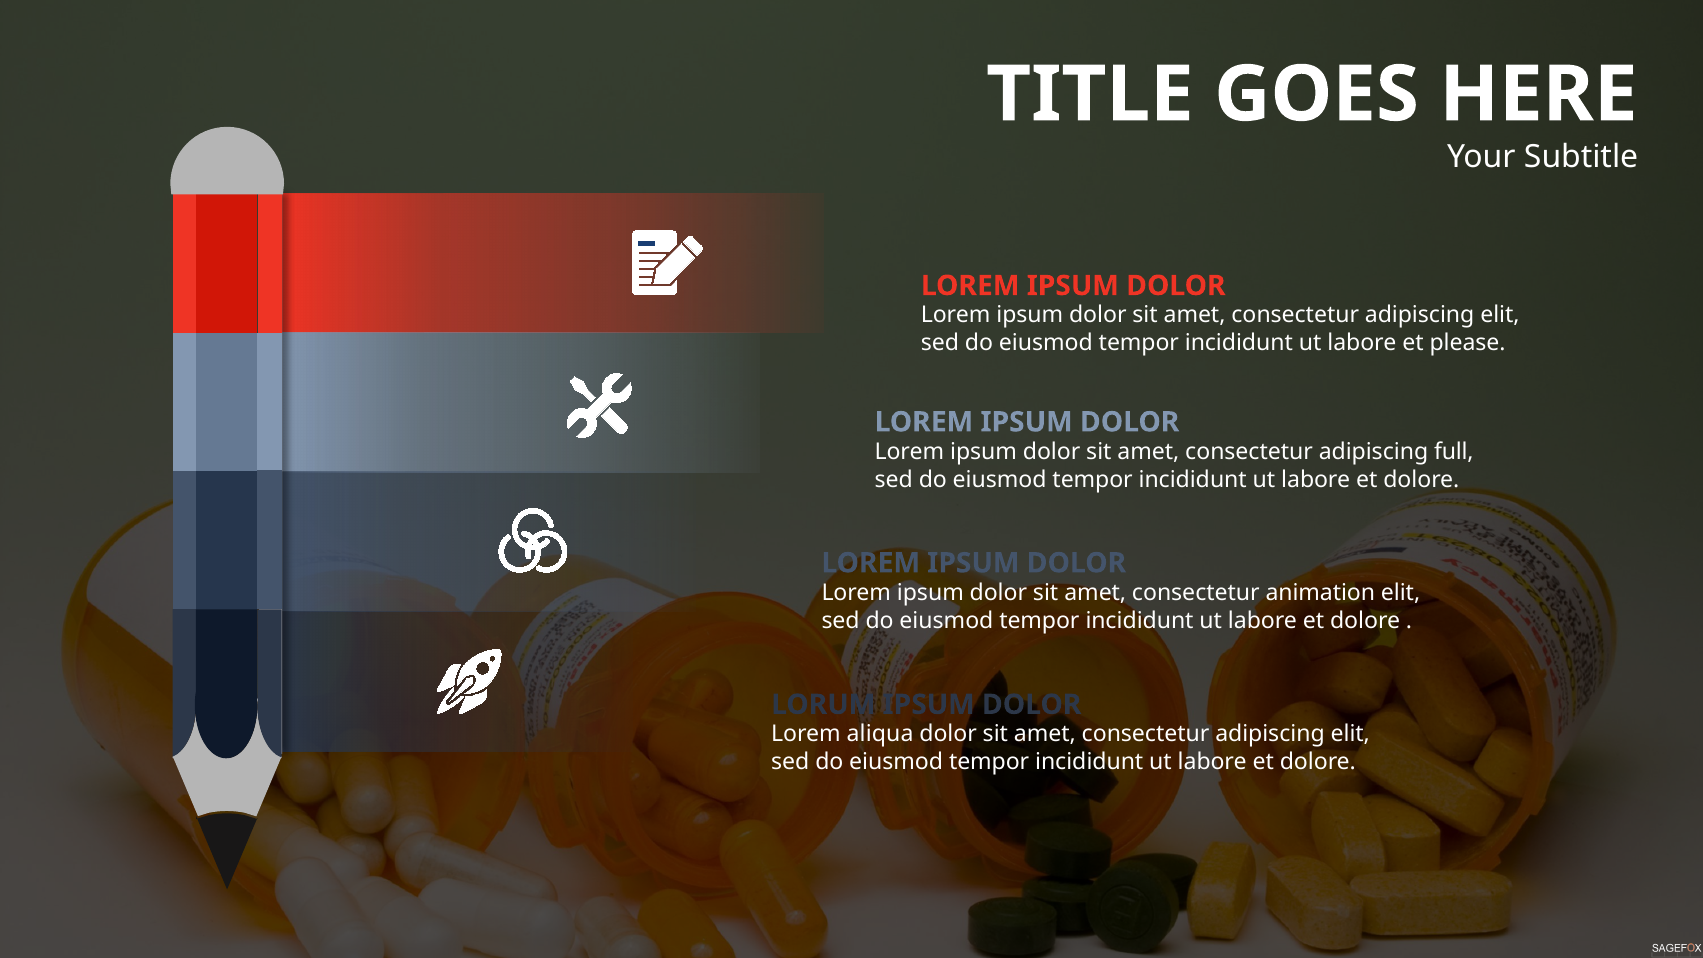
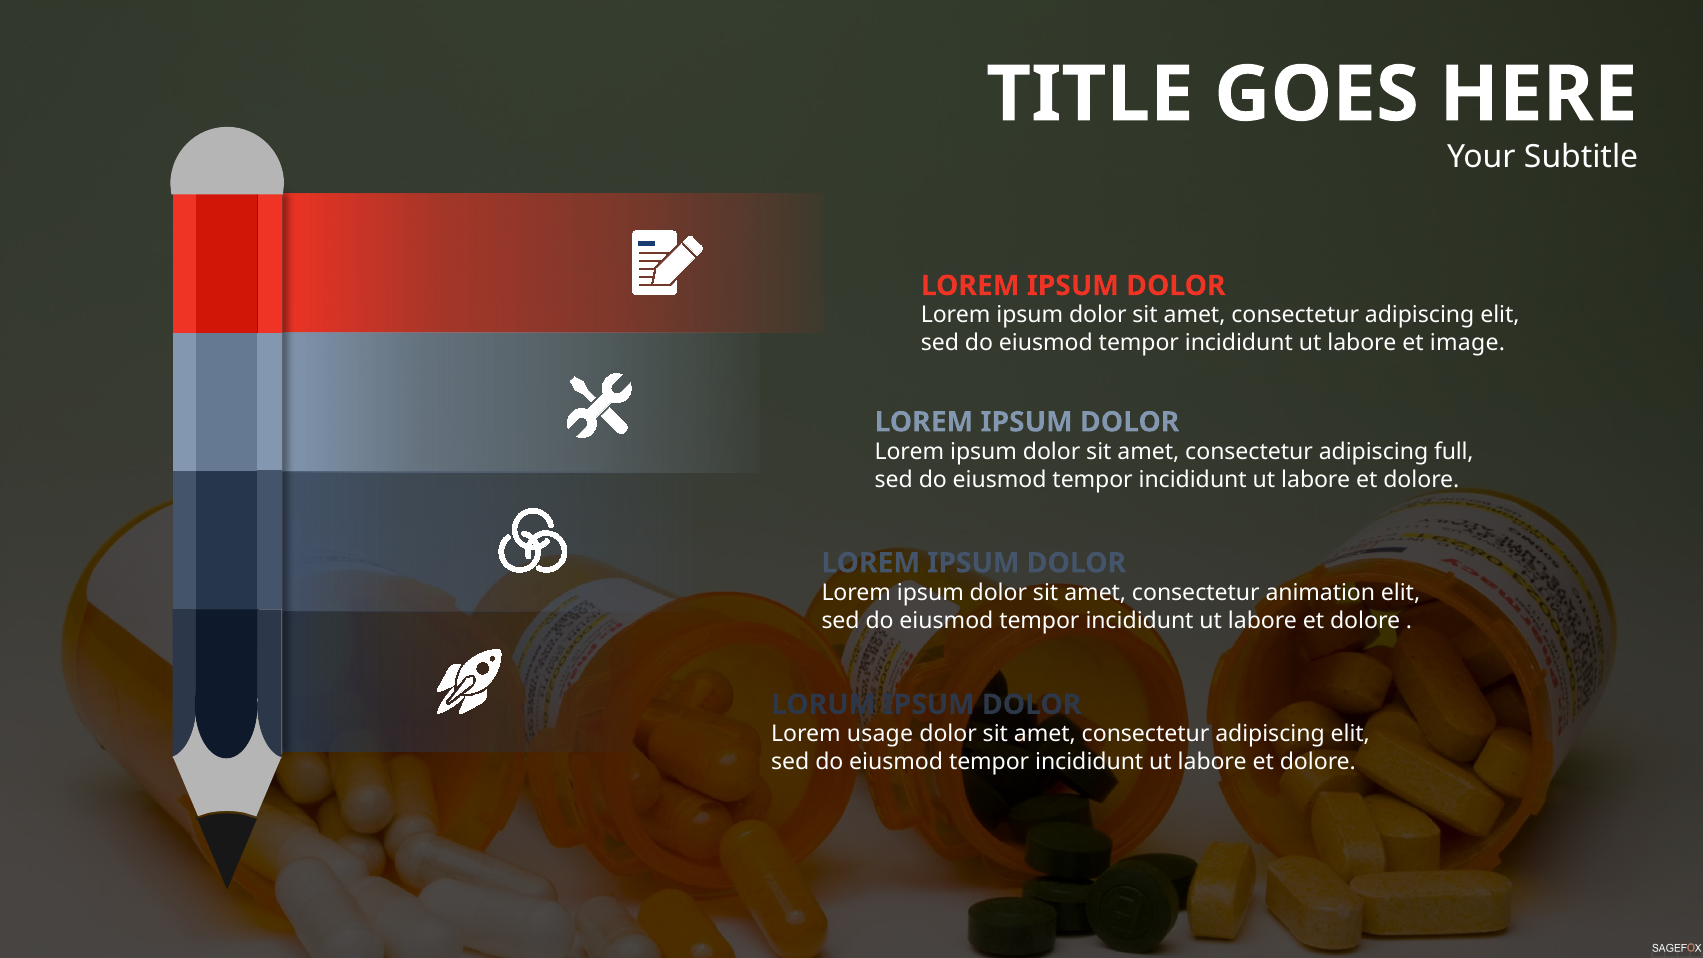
please: please -> image
aliqua: aliqua -> usage
